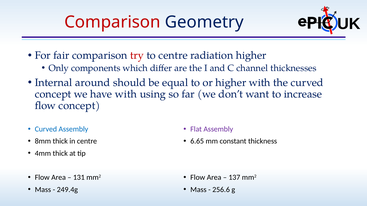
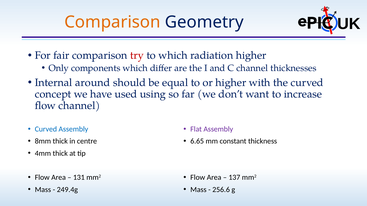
Comparison at (112, 22) colour: red -> orange
to centre: centre -> which
have with: with -> used
flow concept: concept -> channel
